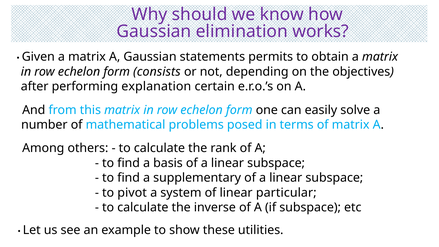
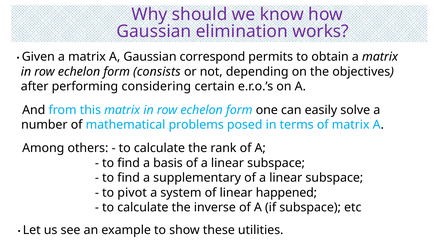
statements: statements -> correspond
explanation: explanation -> considering
particular: particular -> happened
